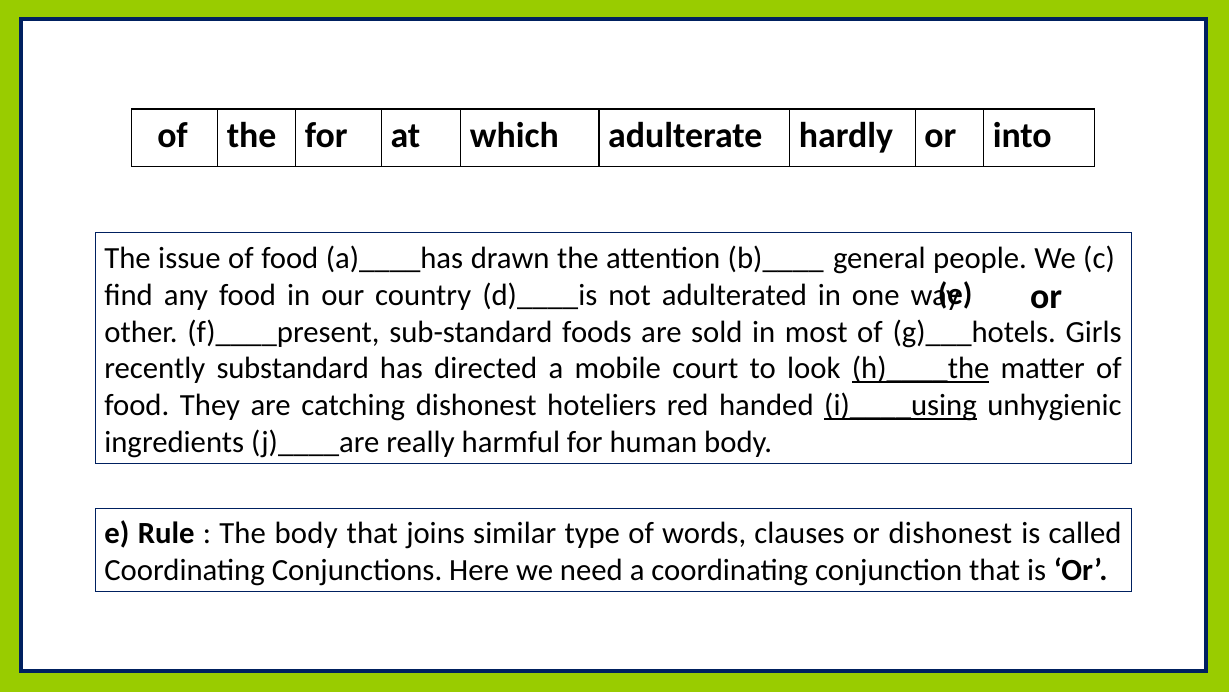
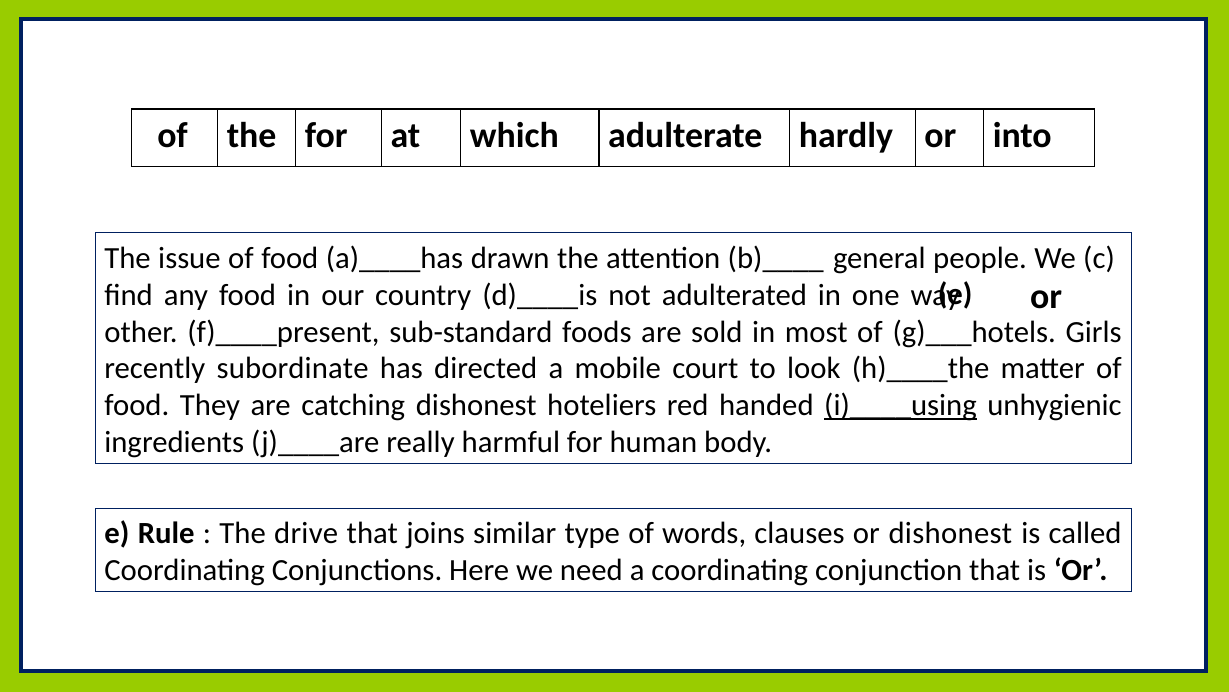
substandard: substandard -> subordinate
h)____the underline: present -> none
The body: body -> drive
